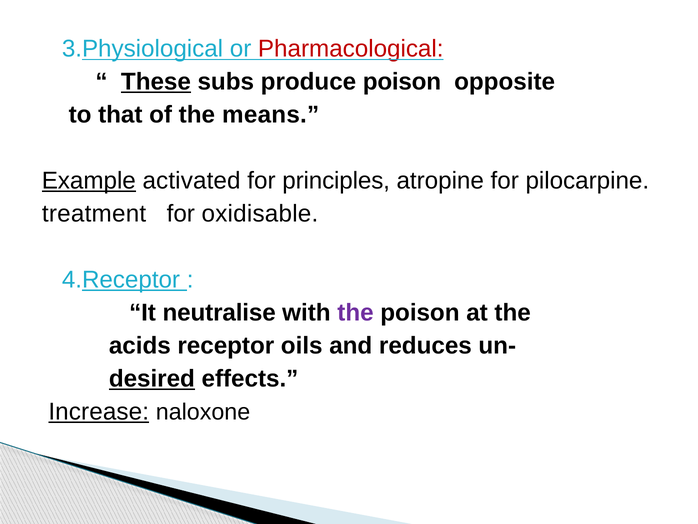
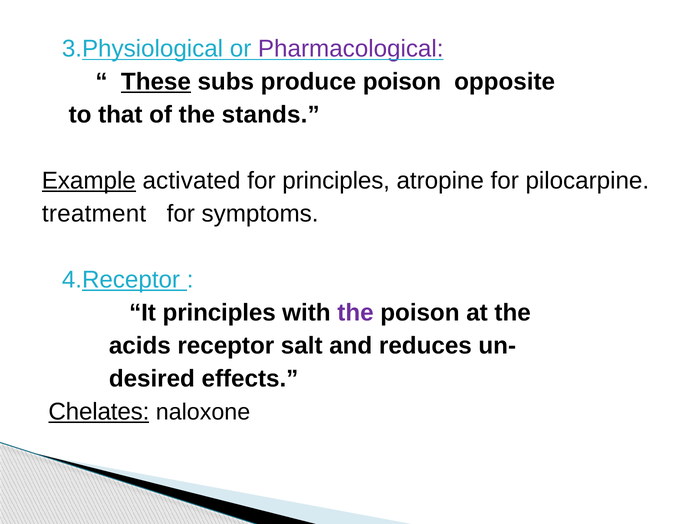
Pharmacological colour: red -> purple
means: means -> stands
oxidisable: oxidisable -> symptoms
It neutralise: neutralise -> principles
oils: oils -> salt
desired underline: present -> none
Increase: Increase -> Chelates
